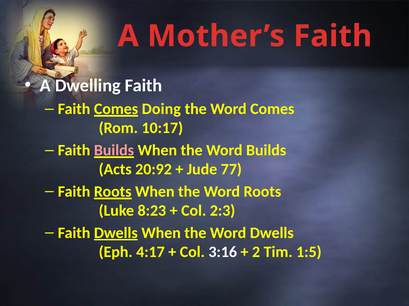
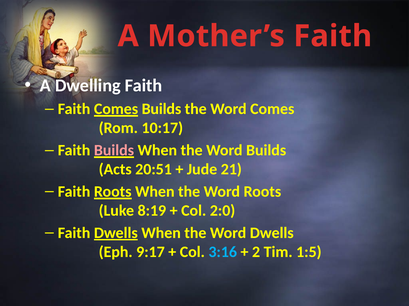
Comes Doing: Doing -> Builds
20:92: 20:92 -> 20:51
77: 77 -> 21
8:23: 8:23 -> 8:19
2:3: 2:3 -> 2:0
4:17: 4:17 -> 9:17
3:16 colour: white -> light blue
